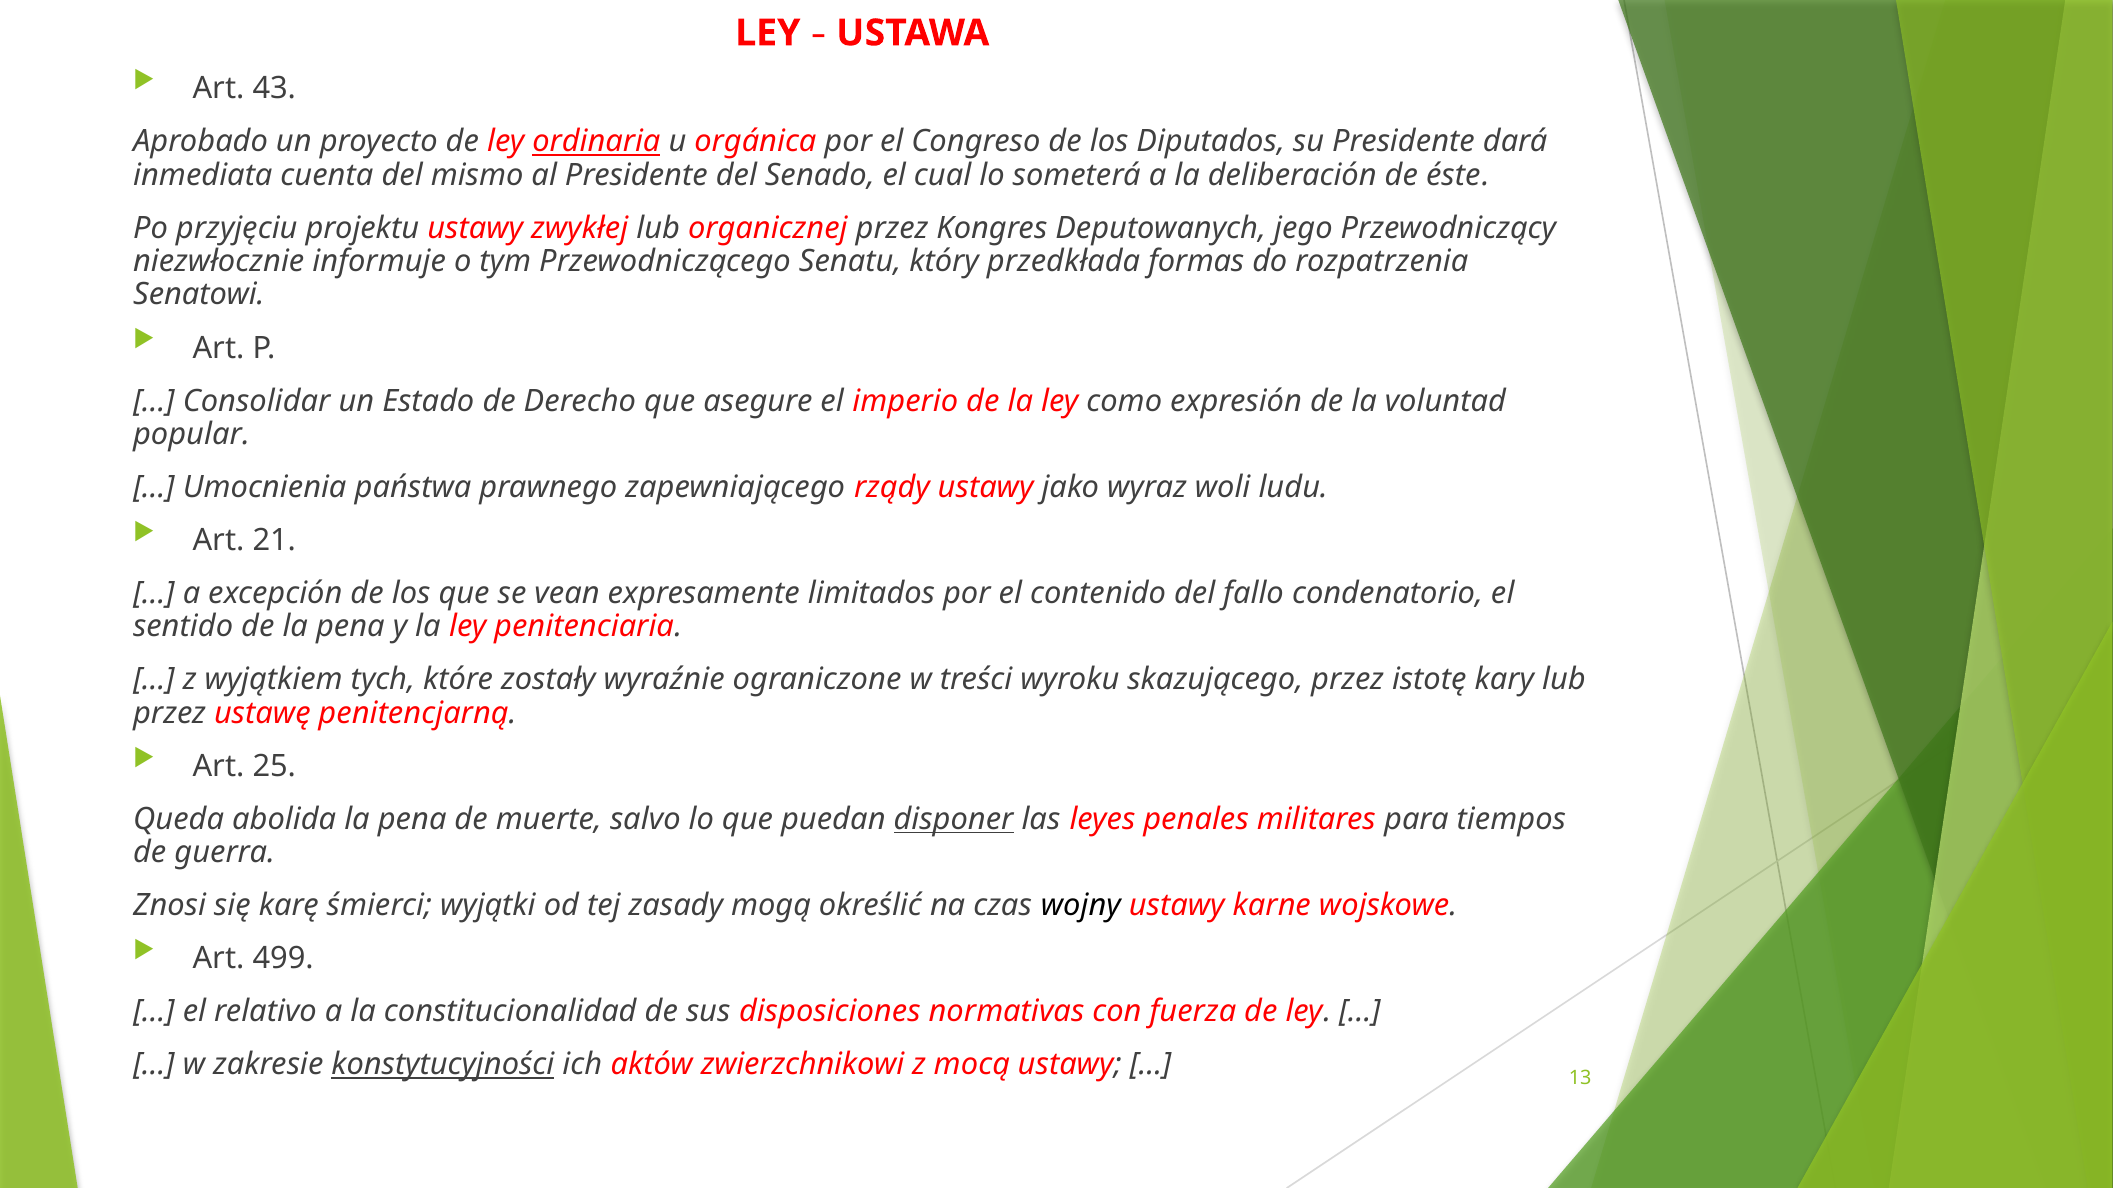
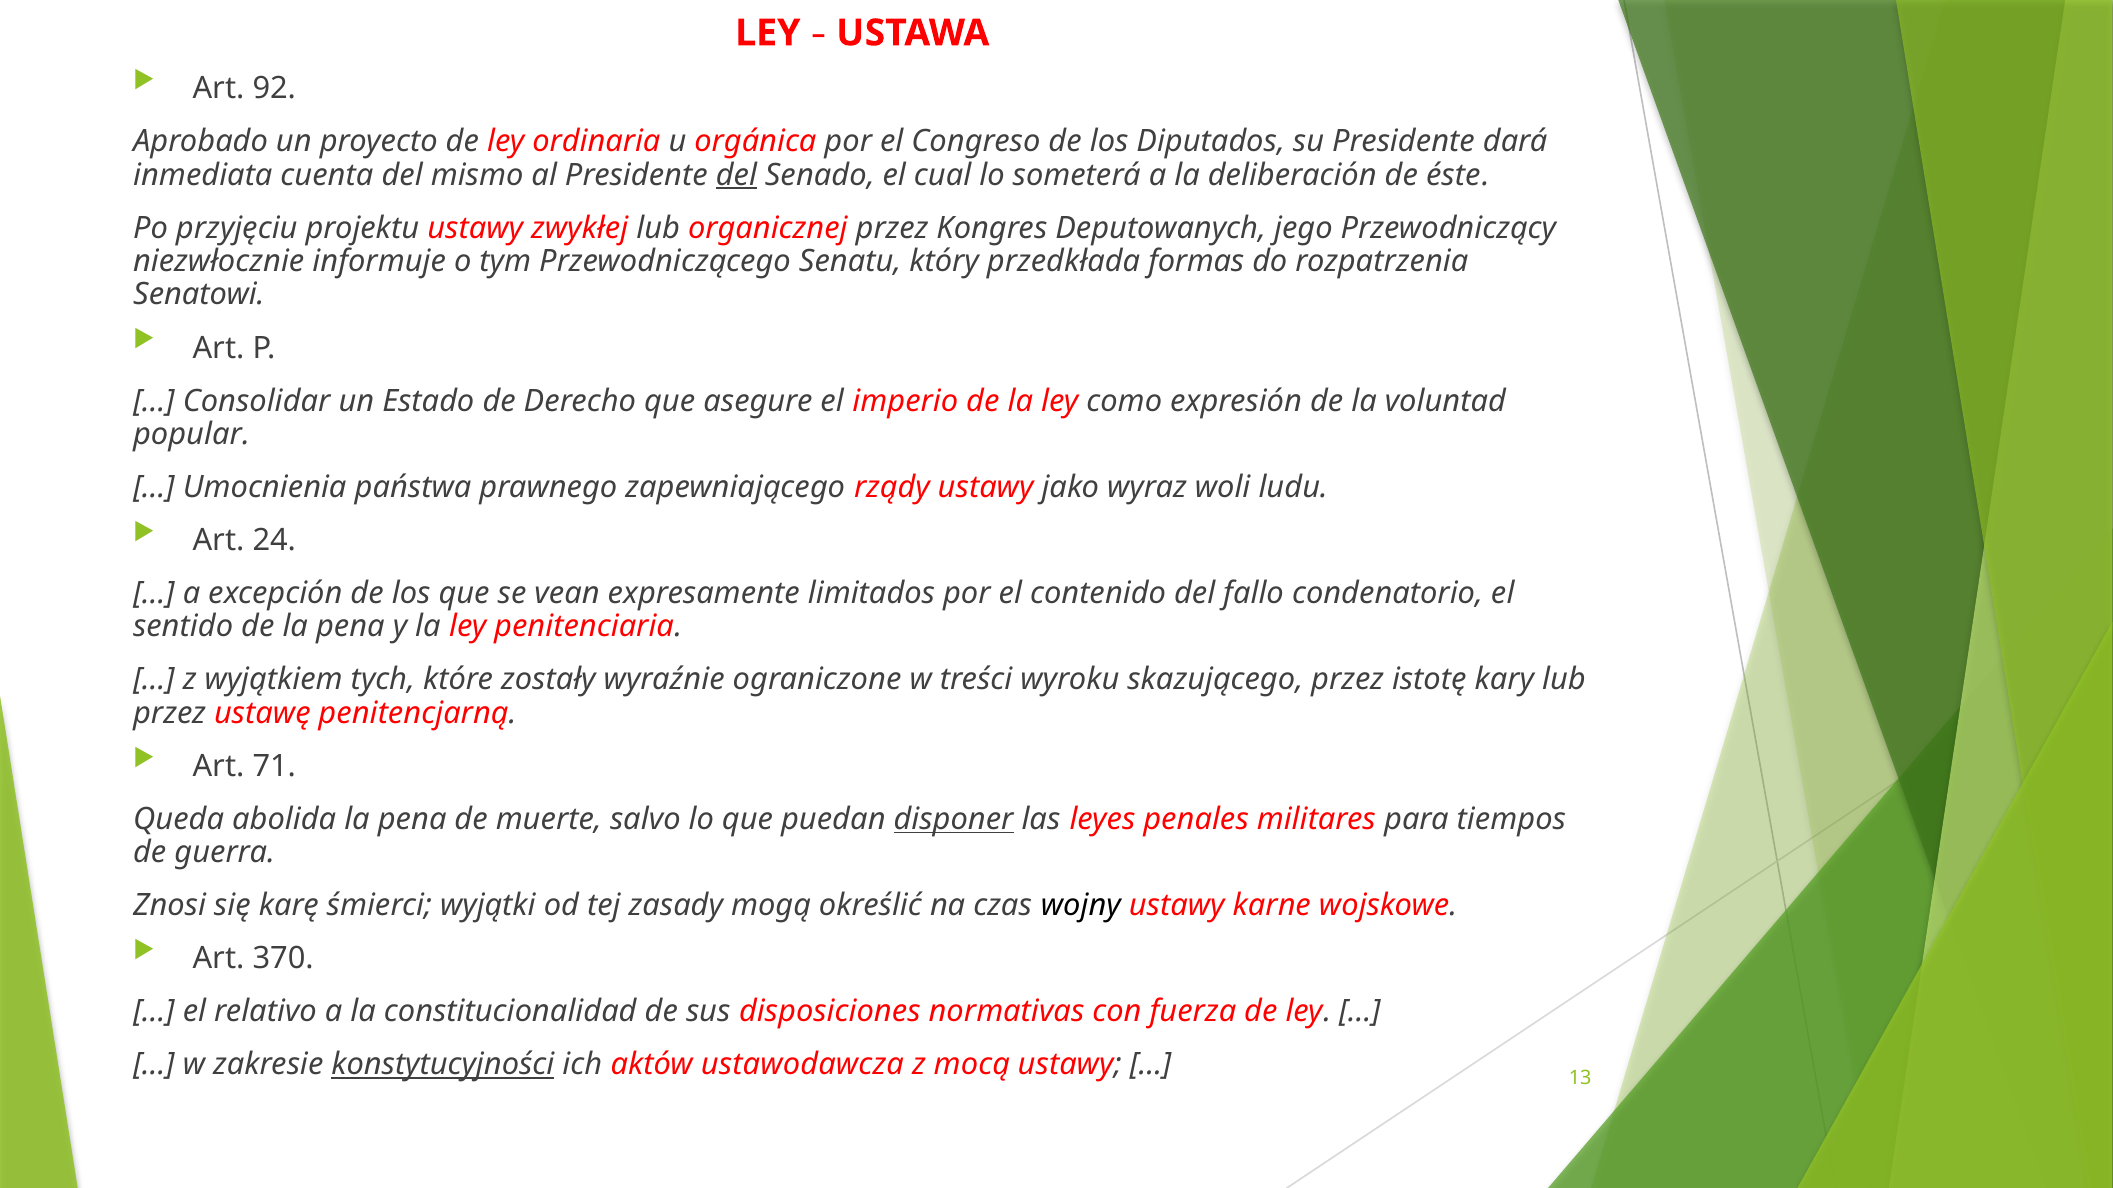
43: 43 -> 92
ordinaria underline: present -> none
del at (736, 175) underline: none -> present
21: 21 -> 24
25: 25 -> 71
499: 499 -> 370
zwierzchnikowi: zwierzchnikowi -> ustawodawcza
